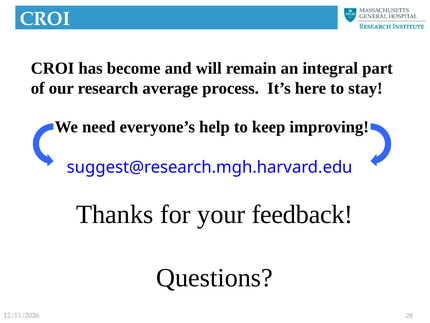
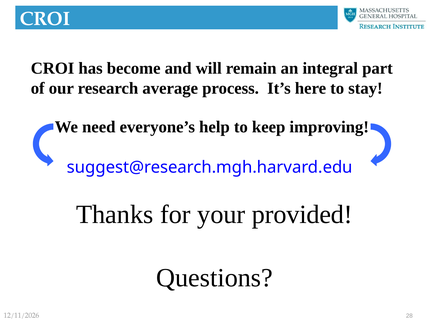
feedback: feedback -> provided
